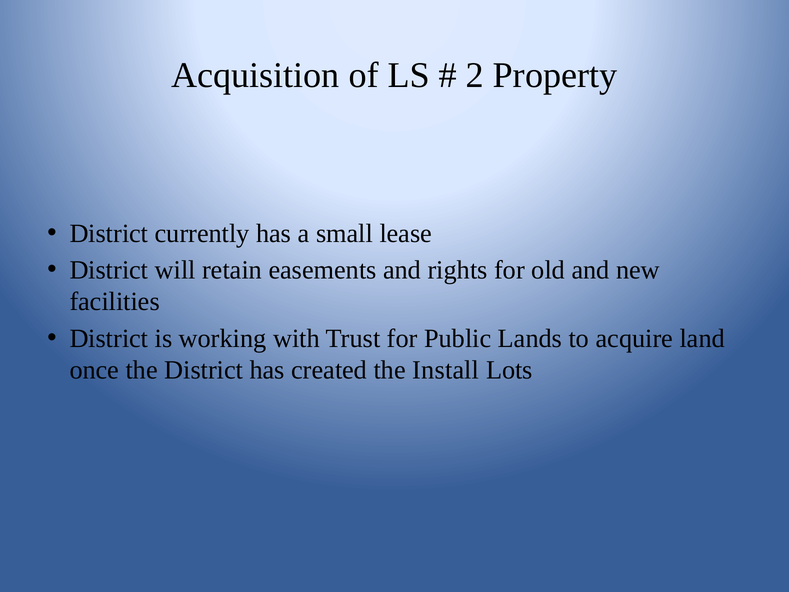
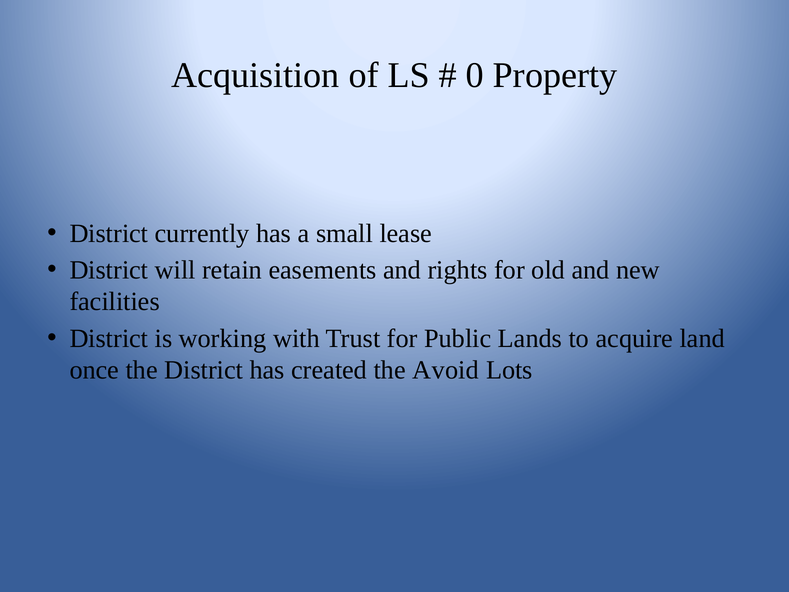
2: 2 -> 0
Install: Install -> Avoid
